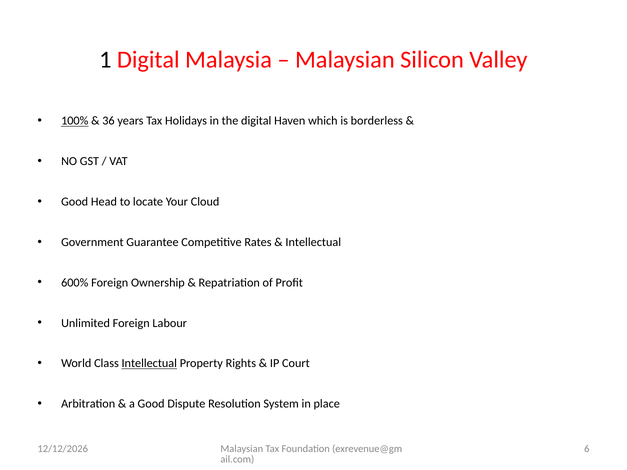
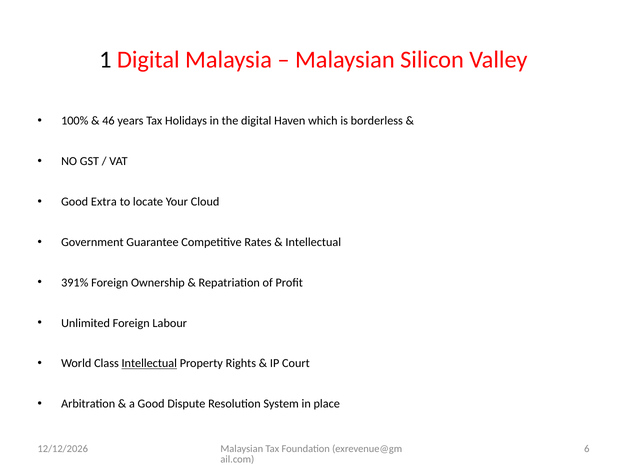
100% underline: present -> none
36: 36 -> 46
Head: Head -> Extra
600%: 600% -> 391%
